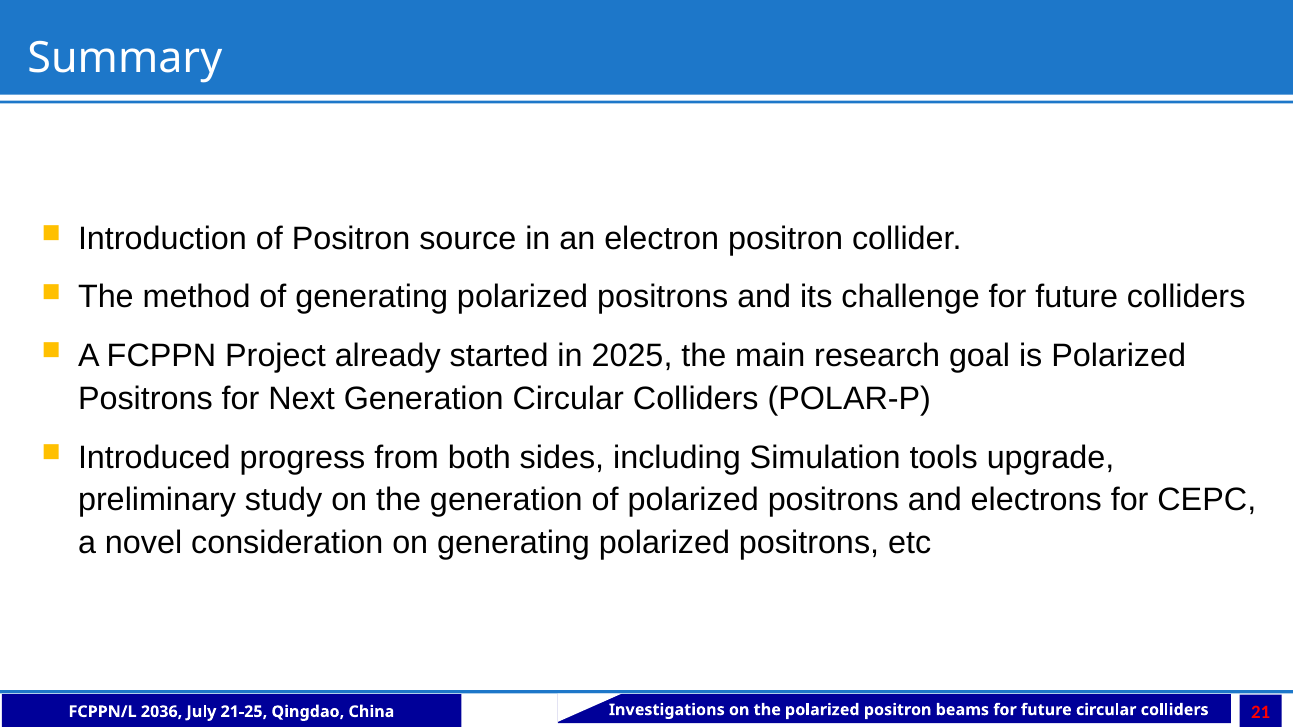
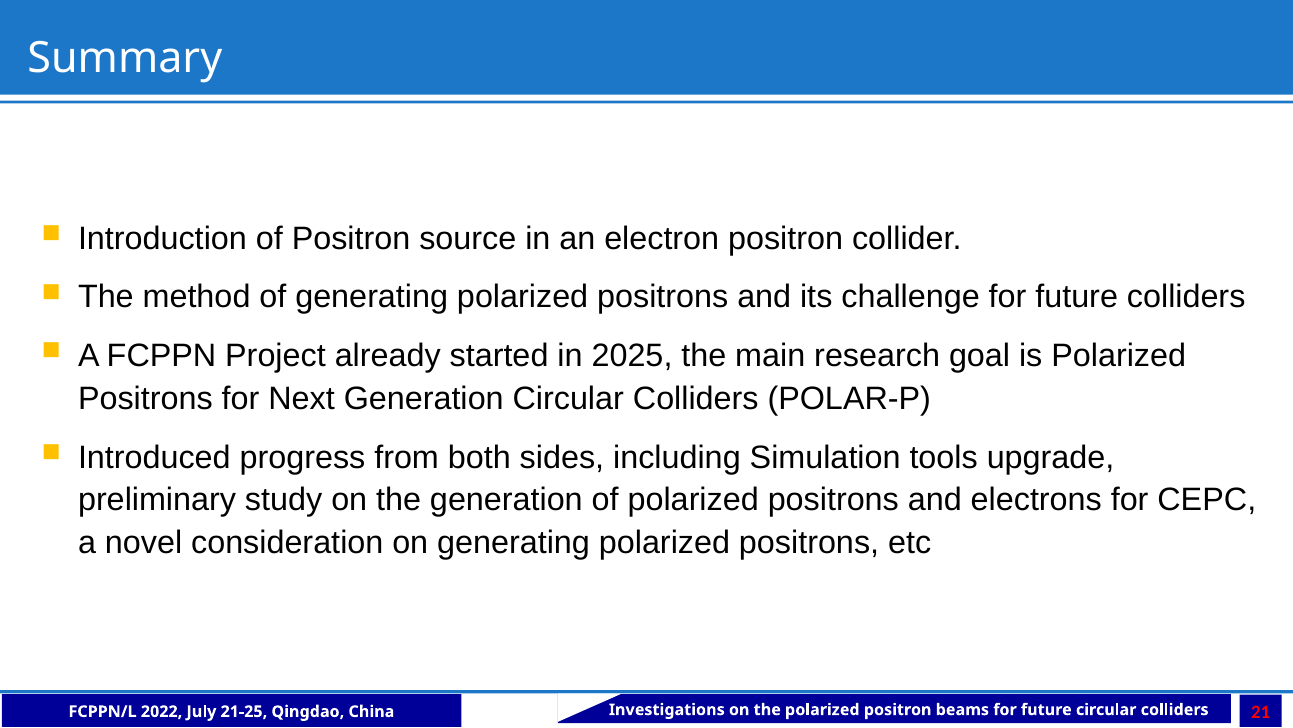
2036: 2036 -> 2022
